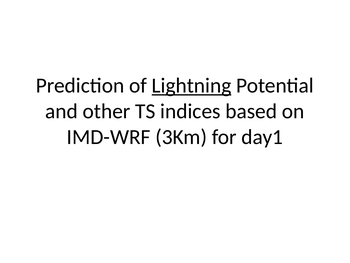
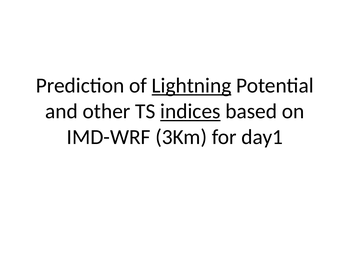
indices underline: none -> present
